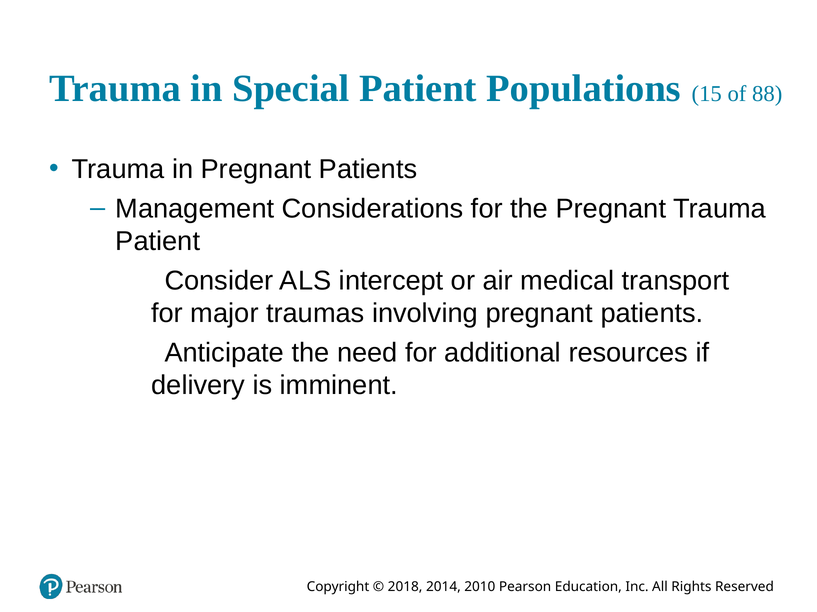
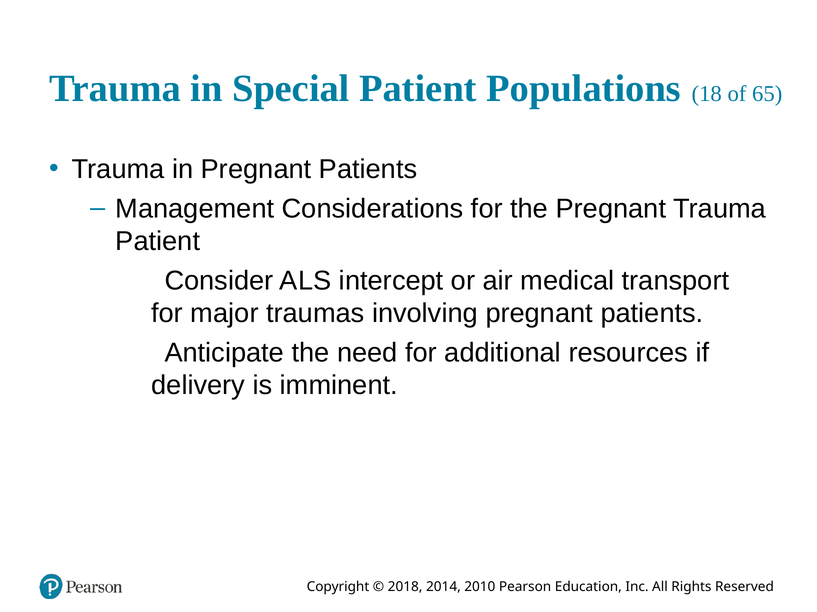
15: 15 -> 18
88: 88 -> 65
